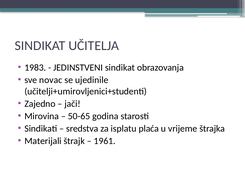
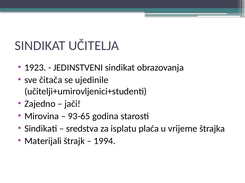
1983: 1983 -> 1923
novac: novac -> čitača
50-65: 50-65 -> 93-65
1961: 1961 -> 1994
